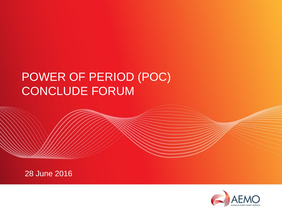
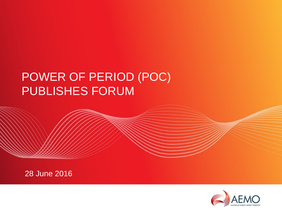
CONCLUDE: CONCLUDE -> PUBLISHES
